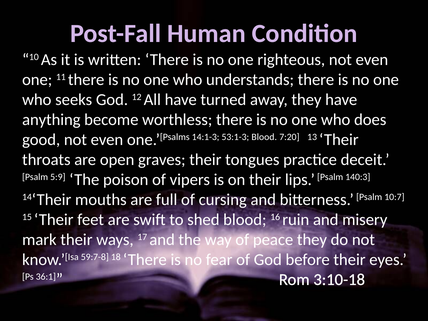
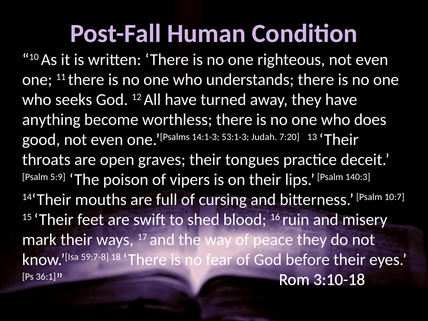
53:1-3 Blood: Blood -> Judah
